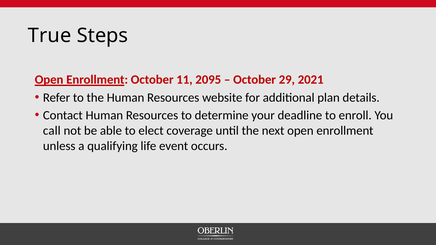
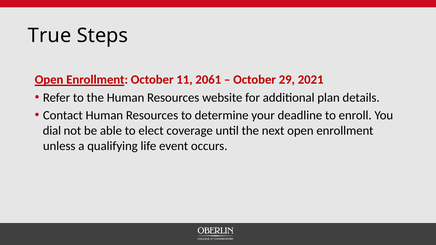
2095: 2095 -> 2061
call: call -> dial
